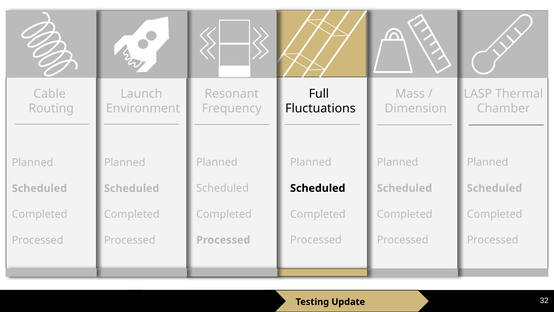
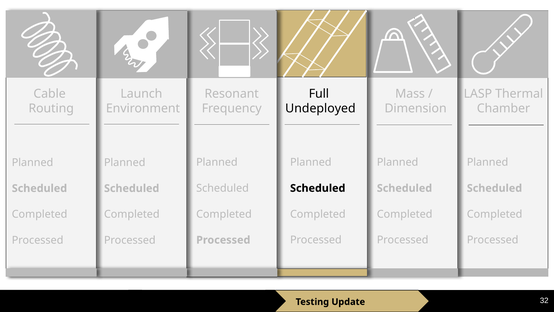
Fluctuations: Fluctuations -> Undeployed
